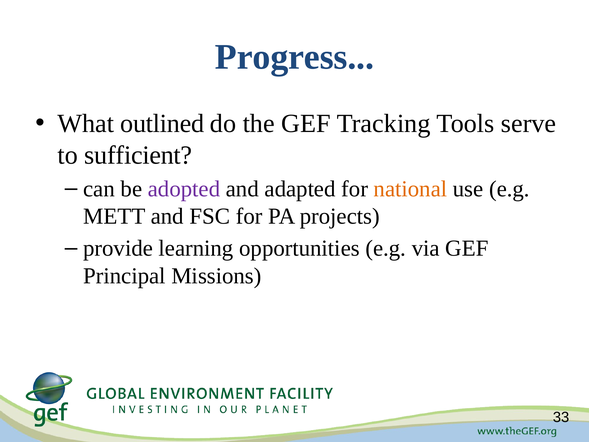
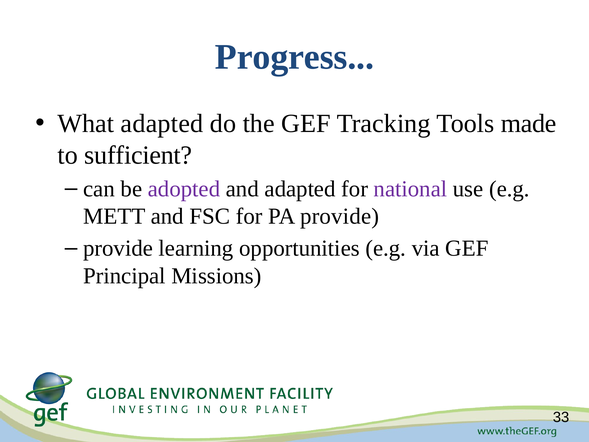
What outlined: outlined -> adapted
serve: serve -> made
national colour: orange -> purple
PA projects: projects -> provide
